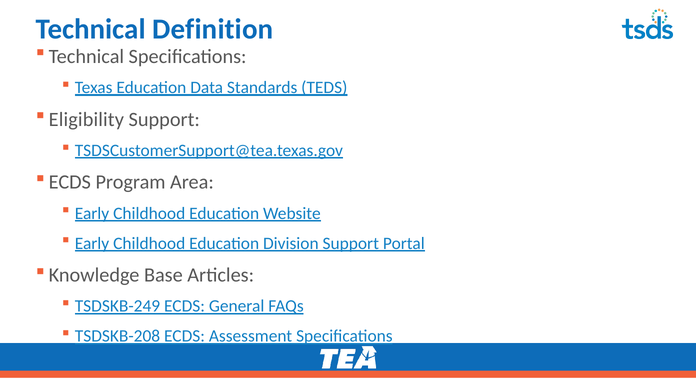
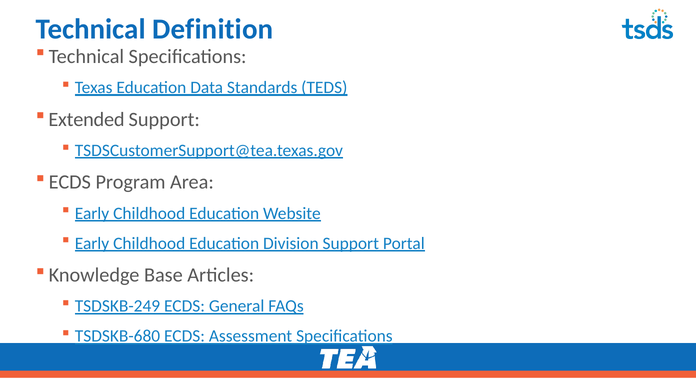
Eligibility: Eligibility -> Extended
TSDSKB-208: TSDSKB-208 -> TSDSKB-680
